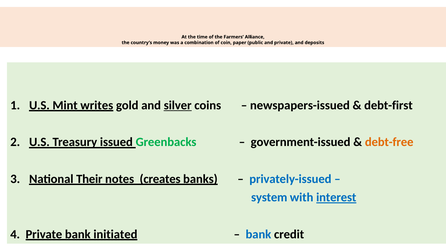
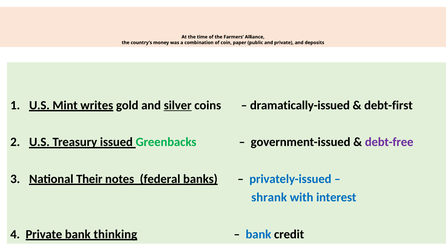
newspapers-issued: newspapers-issued -> dramatically-issued
debt-free colour: orange -> purple
creates: creates -> federal
system: system -> shrank
interest underline: present -> none
initiated: initiated -> thinking
